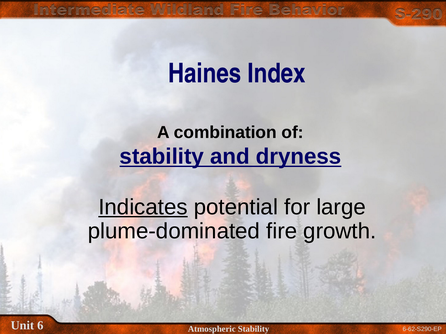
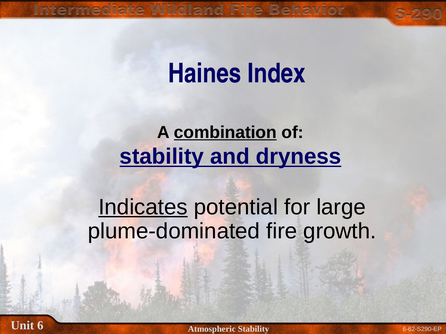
combination underline: none -> present
